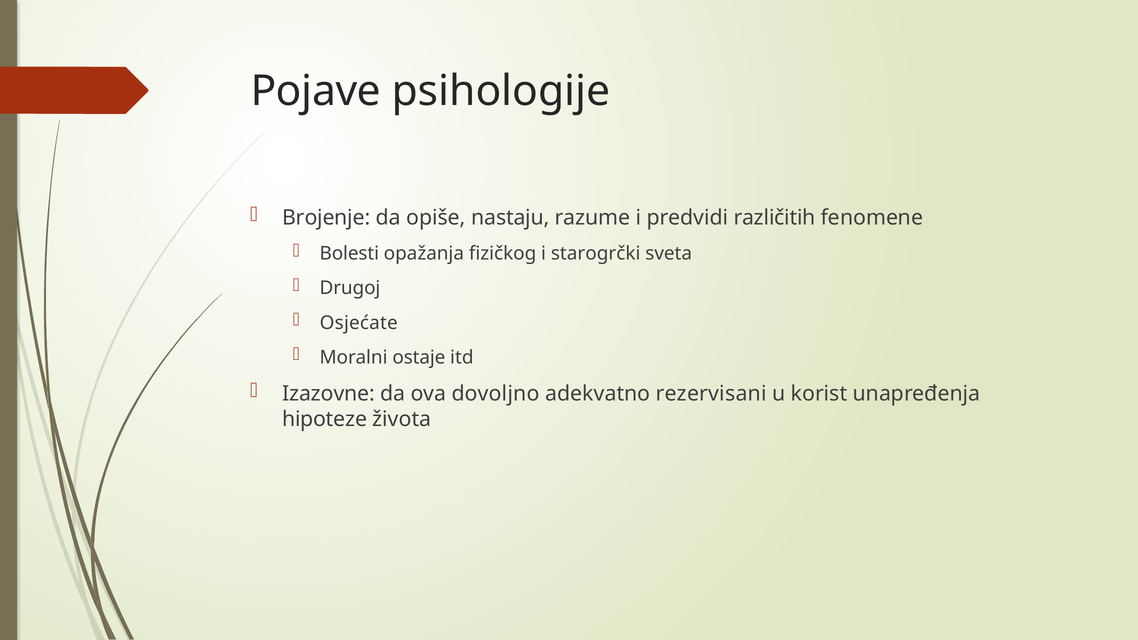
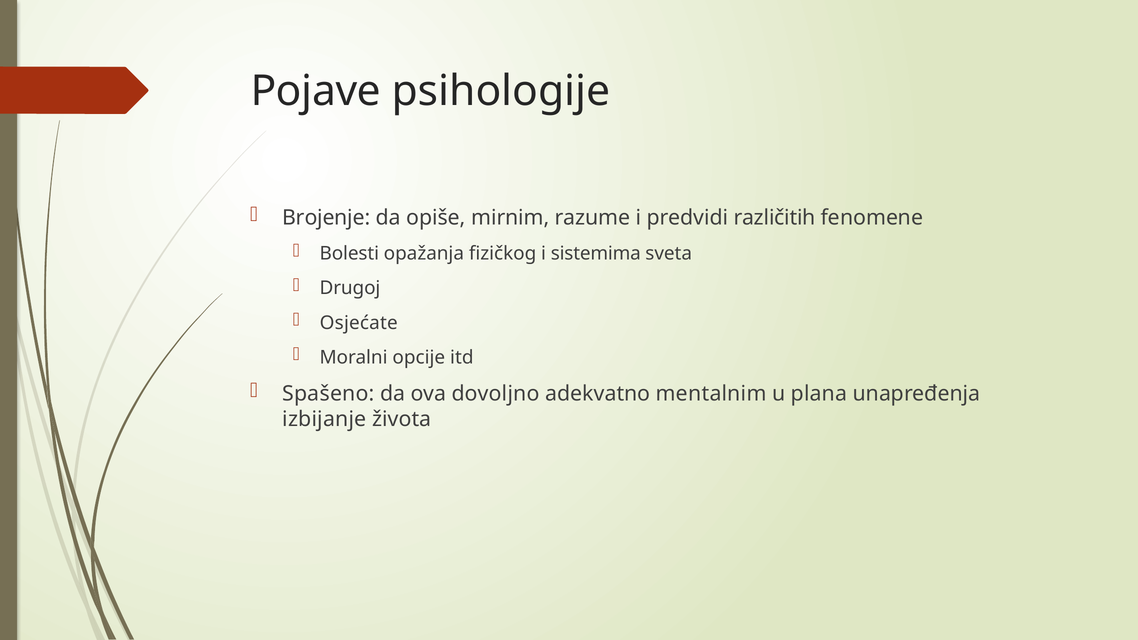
nastaju: nastaju -> mirnim
starogrčki: starogrčki -> sistemima
ostaje: ostaje -> opcije
Izazovne: Izazovne -> Spašeno
rezervisani: rezervisani -> mentalnim
korist: korist -> plana
hipoteze: hipoteze -> izbijanje
